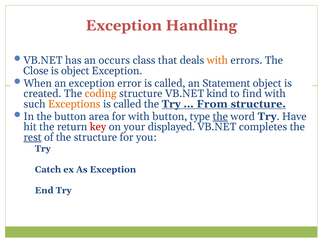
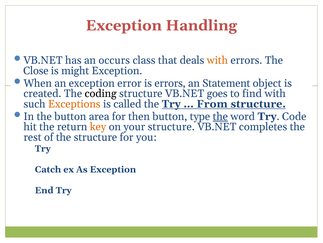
is object: object -> might
error is called: called -> errors
coding colour: orange -> black
kind: kind -> goes
for with: with -> then
Have: Have -> Code
key colour: red -> orange
your displayed: displayed -> structure
rest underline: present -> none
